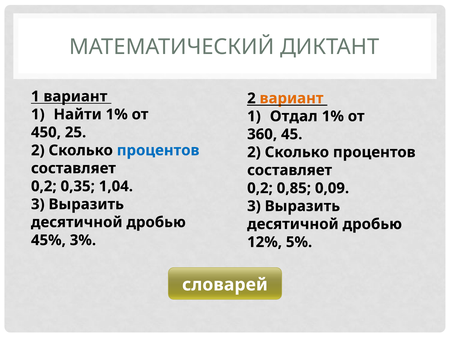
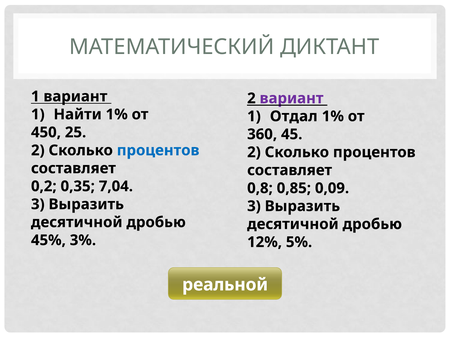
вариант at (292, 98) colour: orange -> purple
1,04: 1,04 -> 7,04
0,2 at (260, 188): 0,2 -> 0,8
словарей: словарей -> реальной
